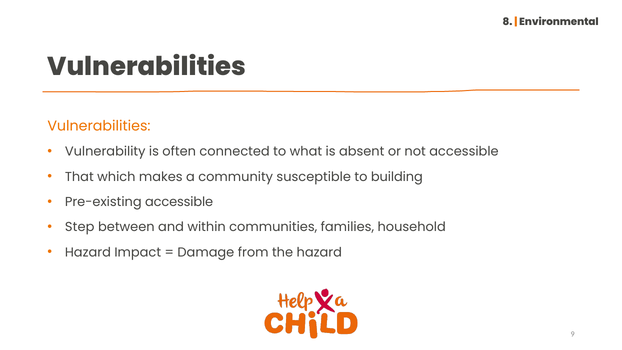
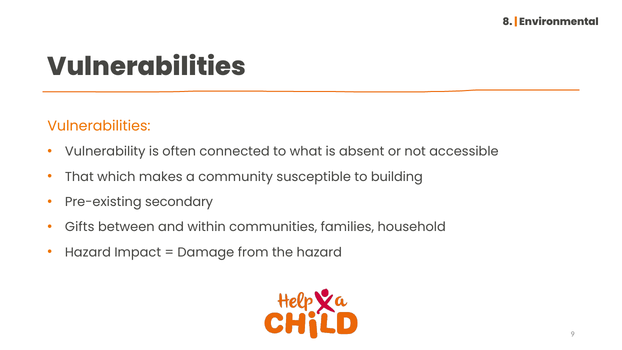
Pre-existing accessible: accessible -> secondary
Step: Step -> Gifts
